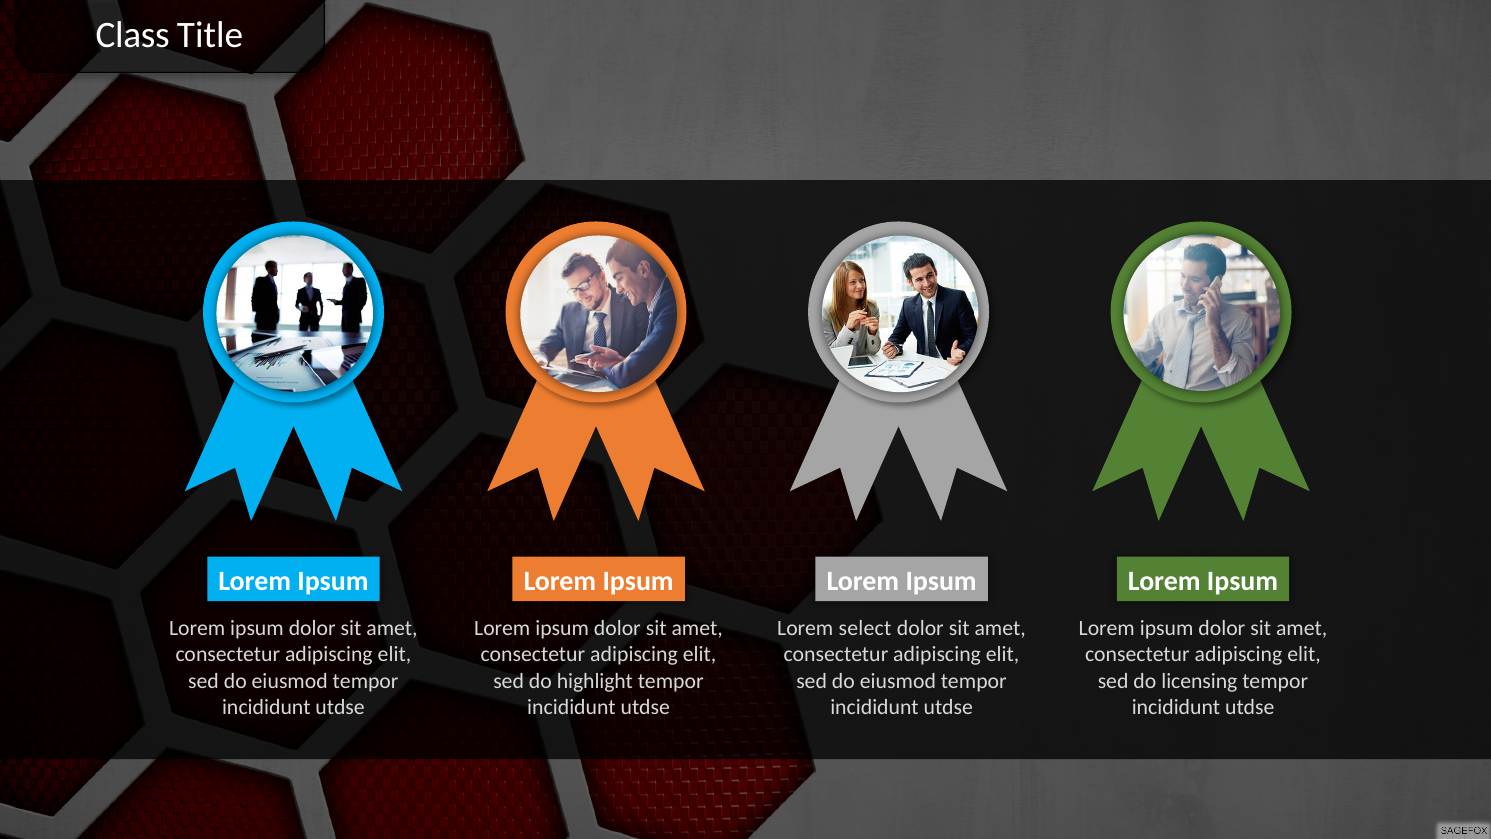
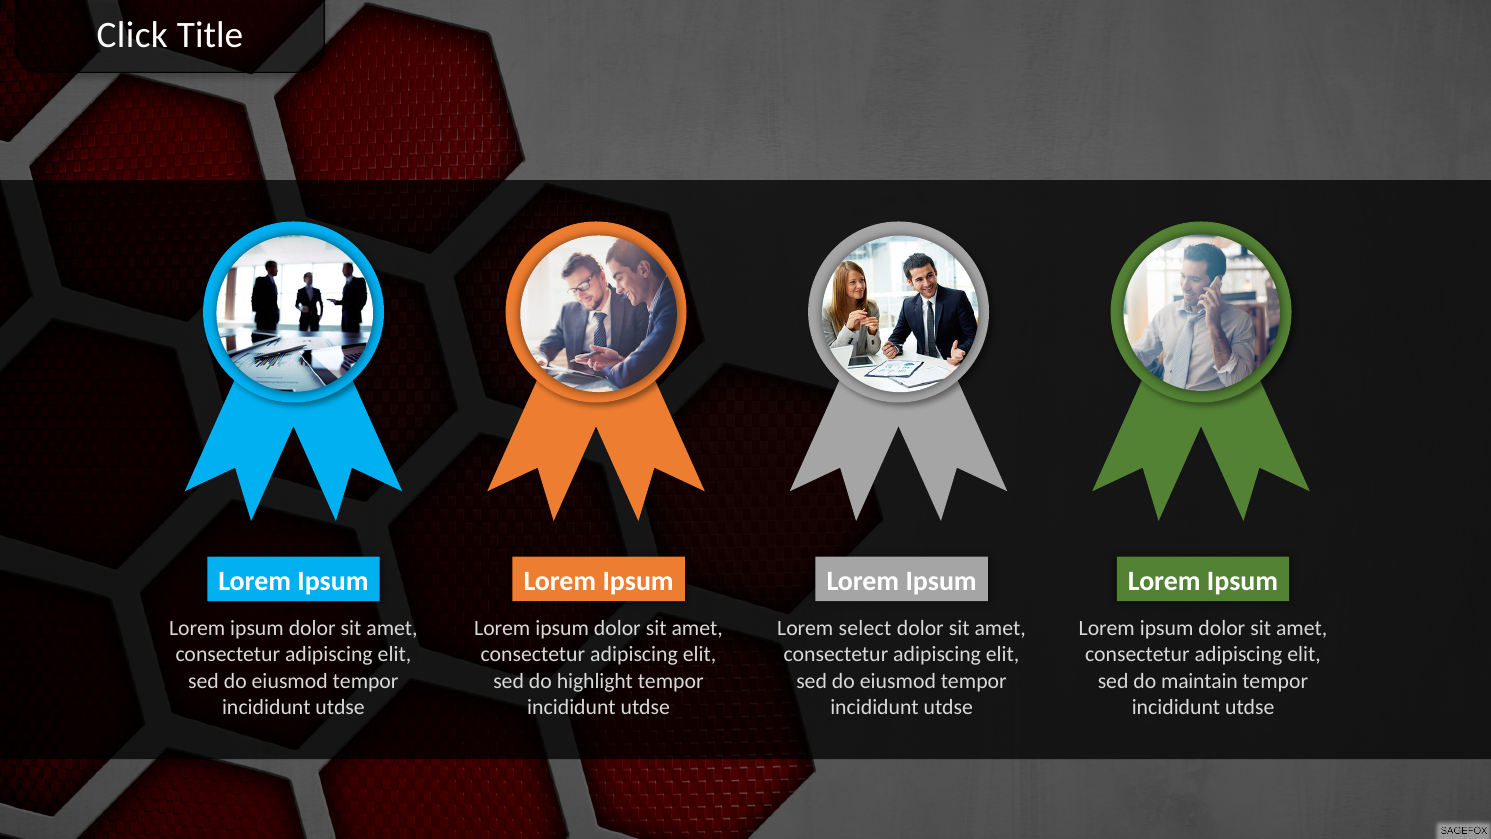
Class: Class -> Click
licensing: licensing -> maintain
